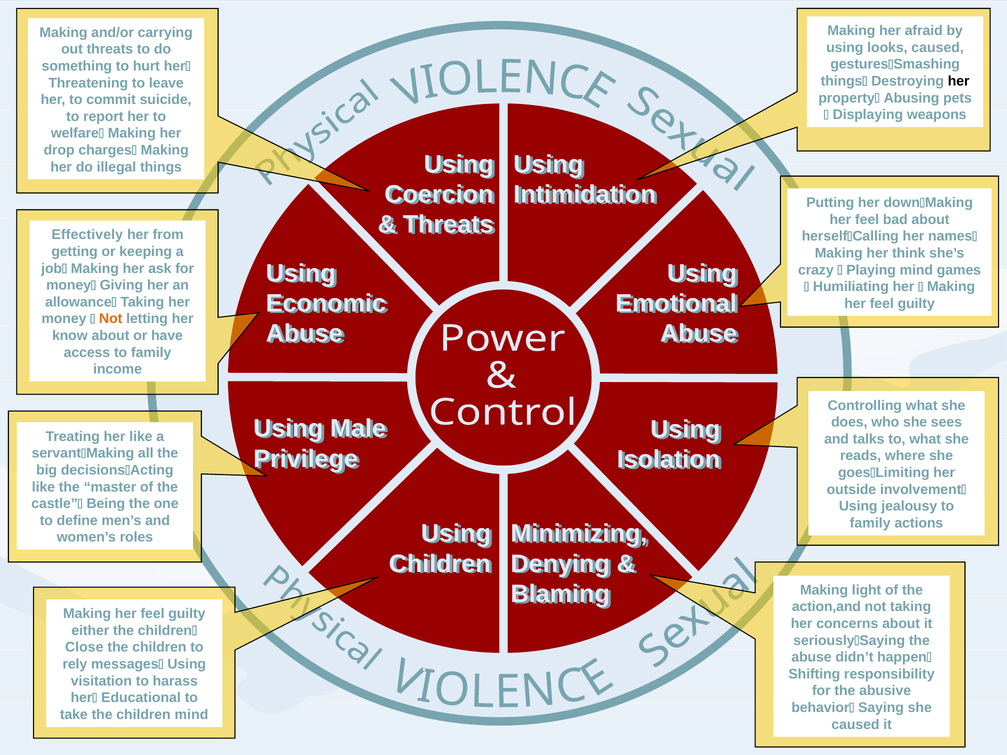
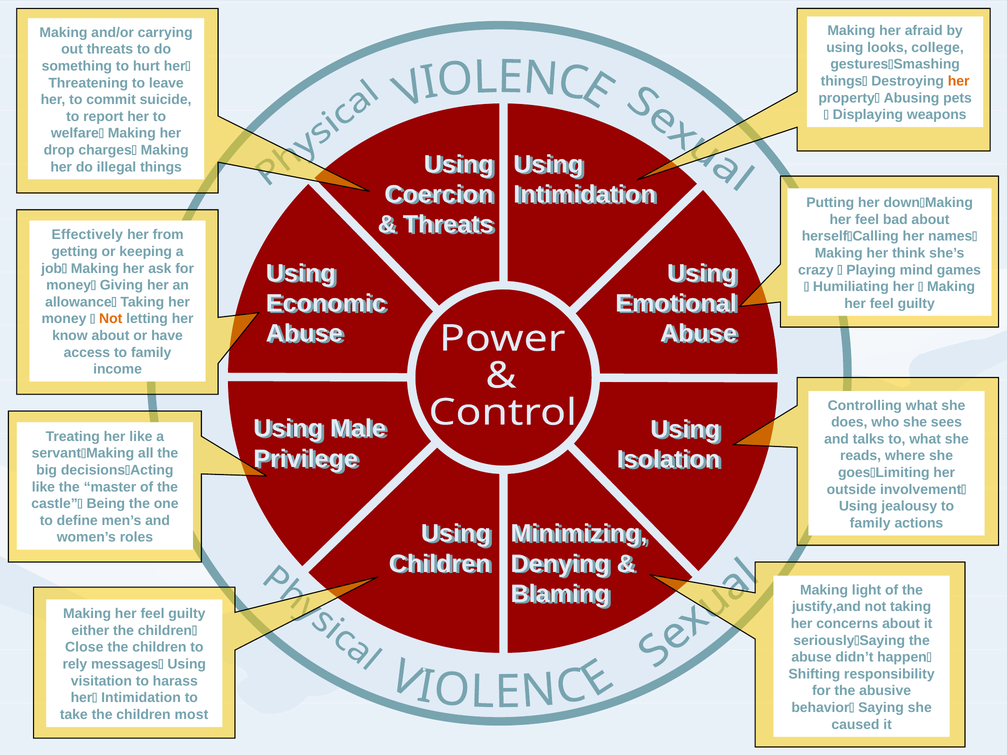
looks caused: caused -> college
her at (959, 81) colour: black -> orange
action,and: action,and -> justify,and
her Educational: Educational -> Intimidation
children mind: mind -> most
